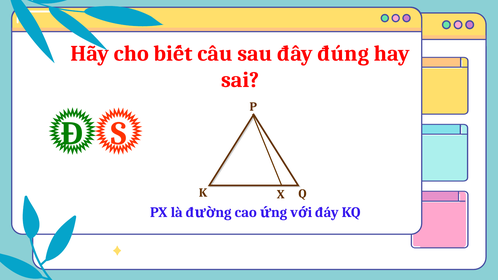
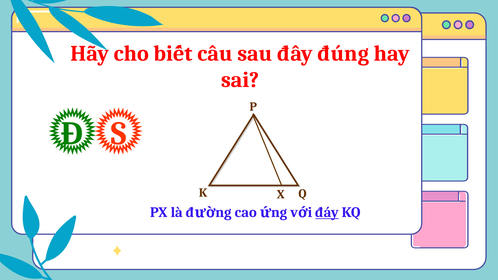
đáy underline: none -> present
